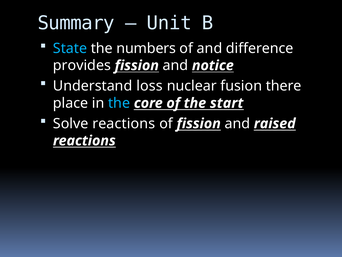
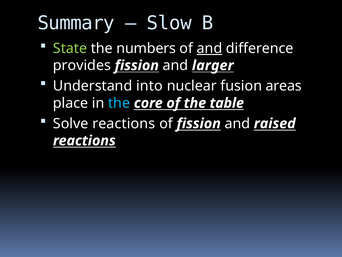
Unit: Unit -> Slow
State colour: light blue -> light green
and at (209, 48) underline: none -> present
notice: notice -> larger
loss: loss -> into
there: there -> areas
start: start -> table
